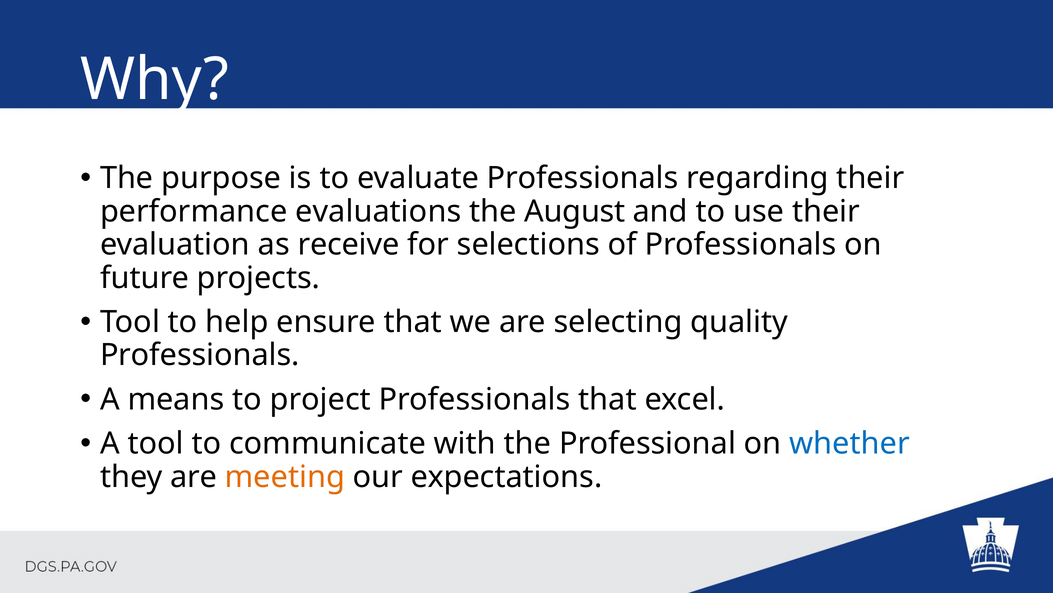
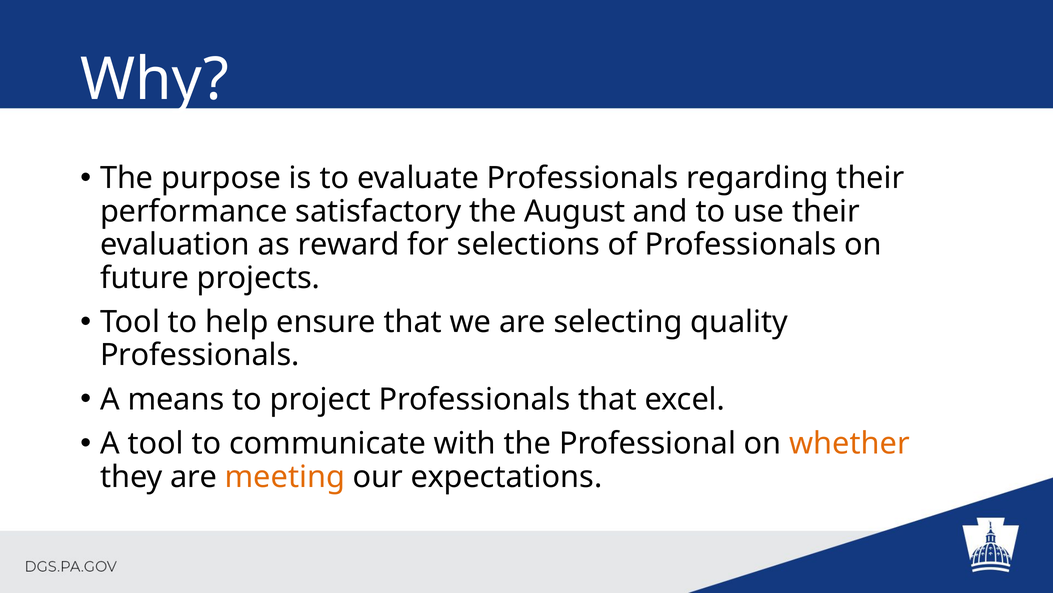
evaluations: evaluations -> satisfactory
receive: receive -> reward
whether colour: blue -> orange
